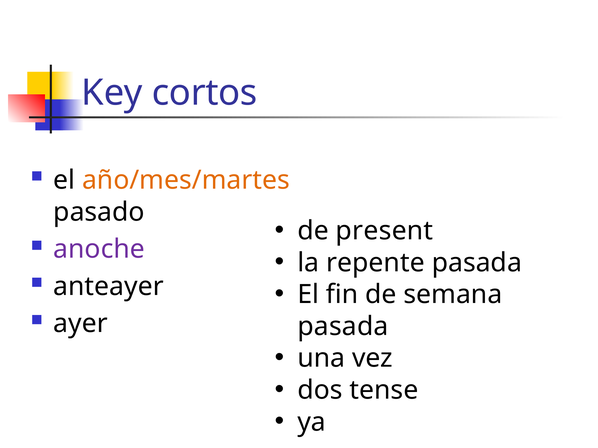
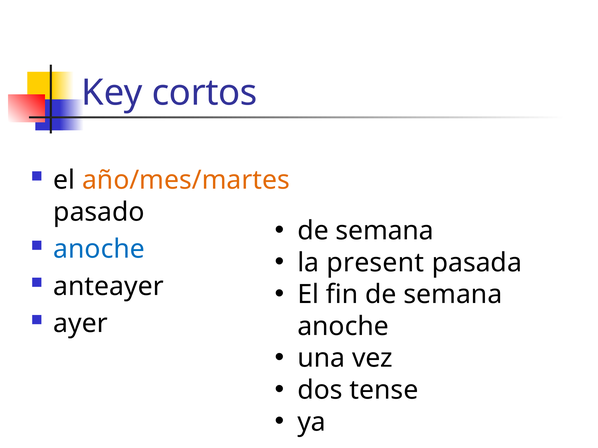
present at (384, 231): present -> semana
anoche at (99, 249) colour: purple -> blue
repente: repente -> present
pasada at (343, 327): pasada -> anoche
